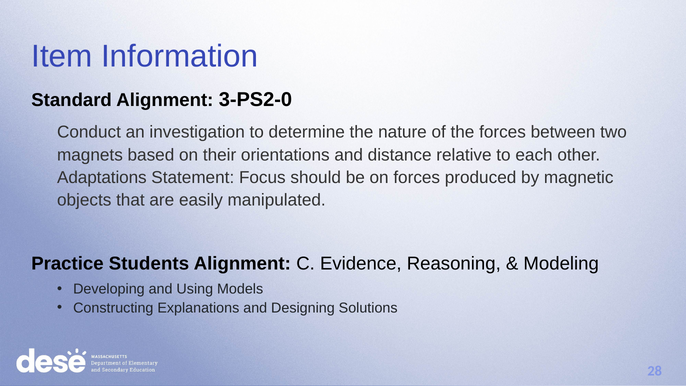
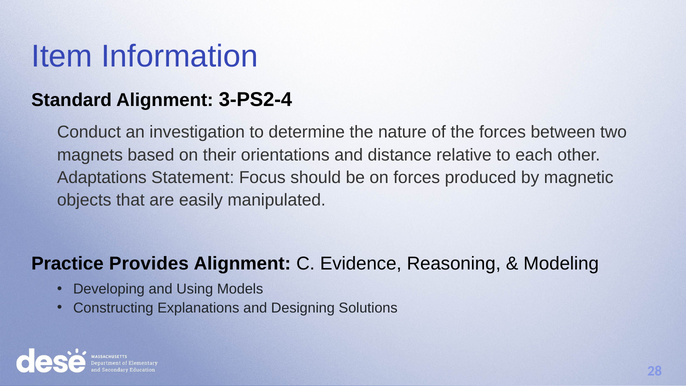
3-PS2-0: 3-PS2-0 -> 3-PS2-4
Students: Students -> Provides
